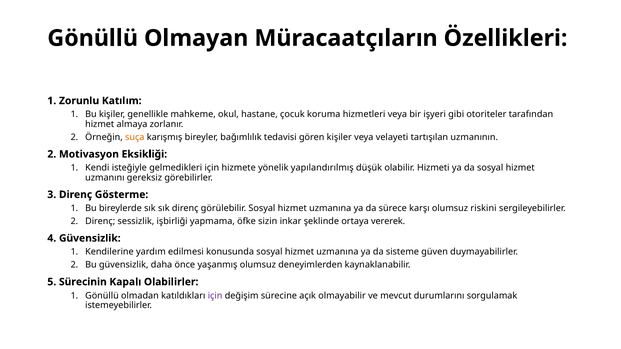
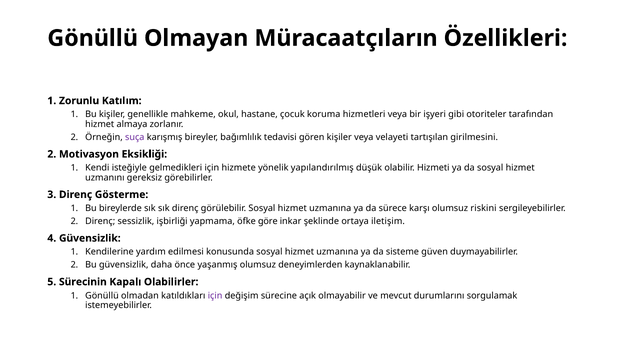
suça colour: orange -> purple
uzmanının: uzmanının -> girilmesini
sizin: sizin -> göre
vererek: vererek -> iletişim
